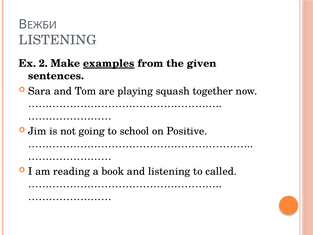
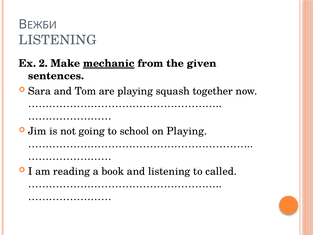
examples: examples -> mechanic
on Positive: Positive -> Playing
